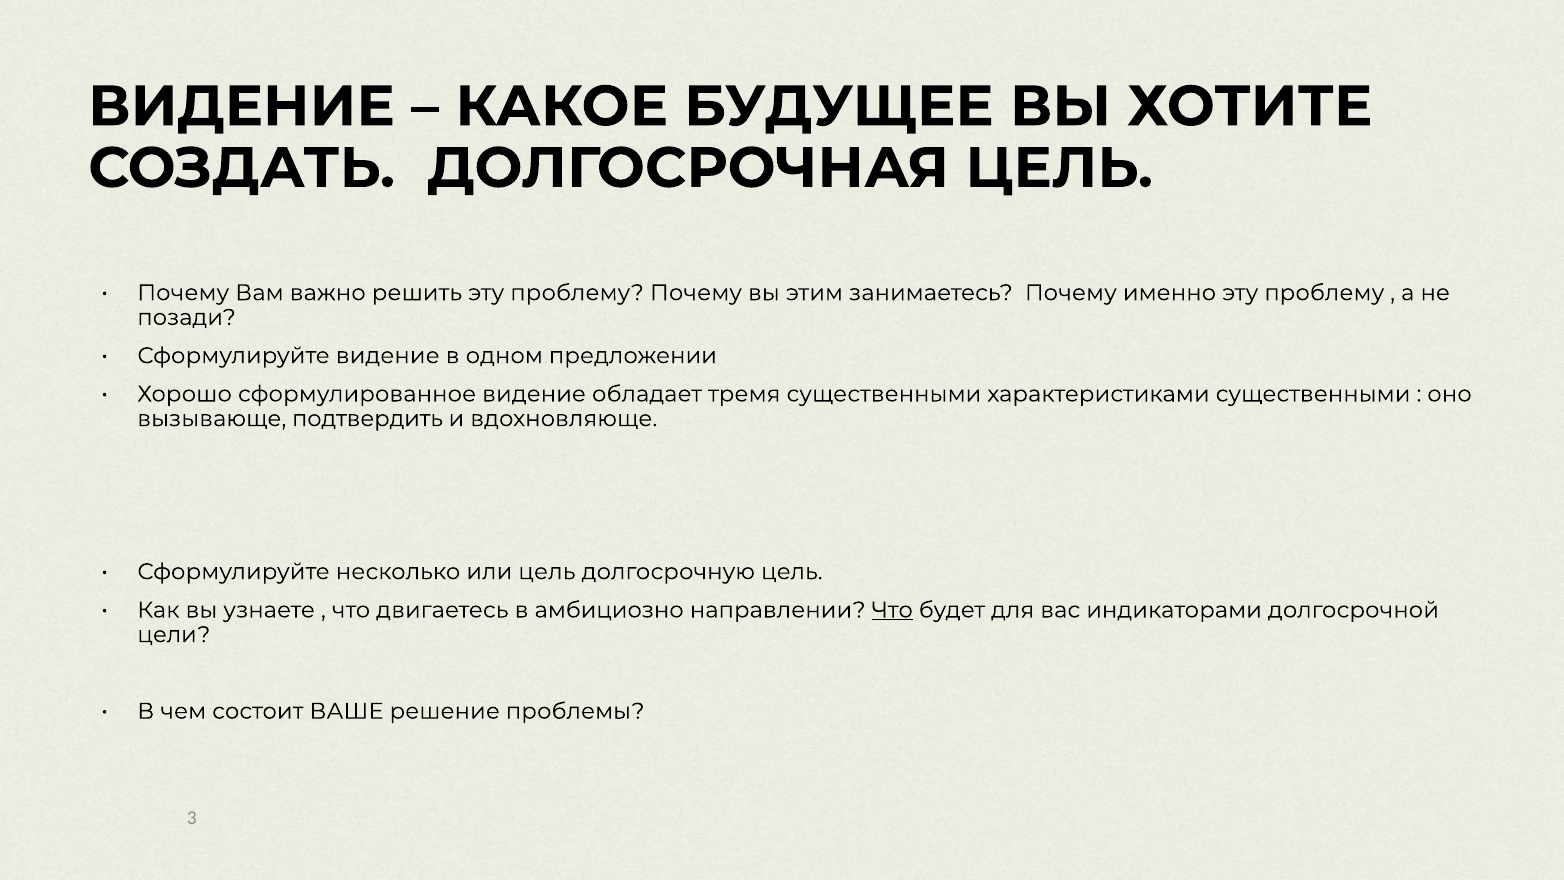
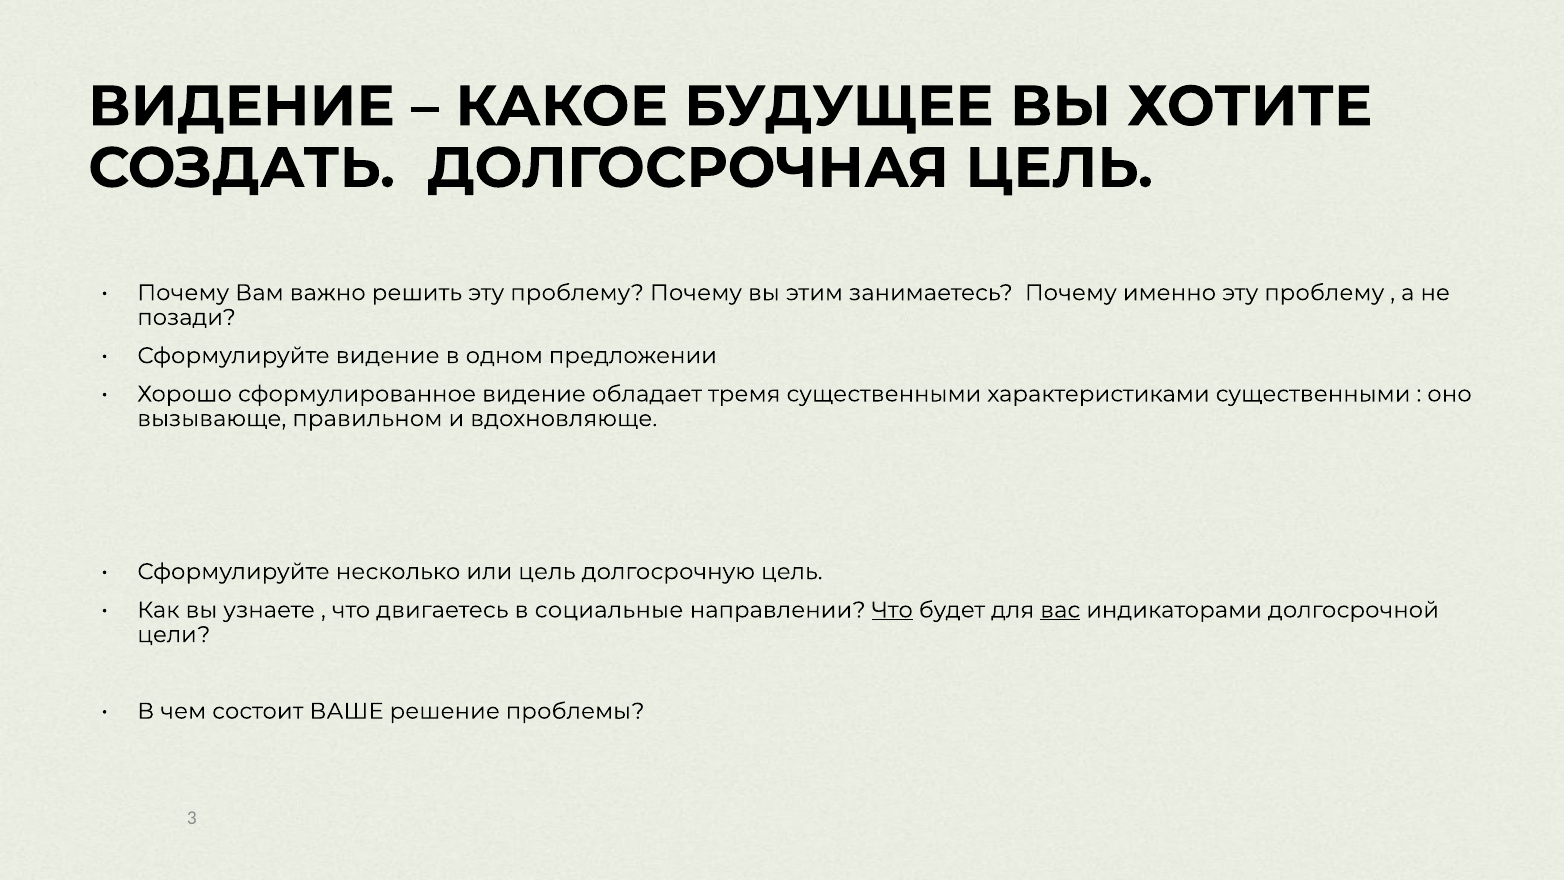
подтвердить: подтвердить -> правильном
амбициозно: амбициозно -> социальные
вас underline: none -> present
